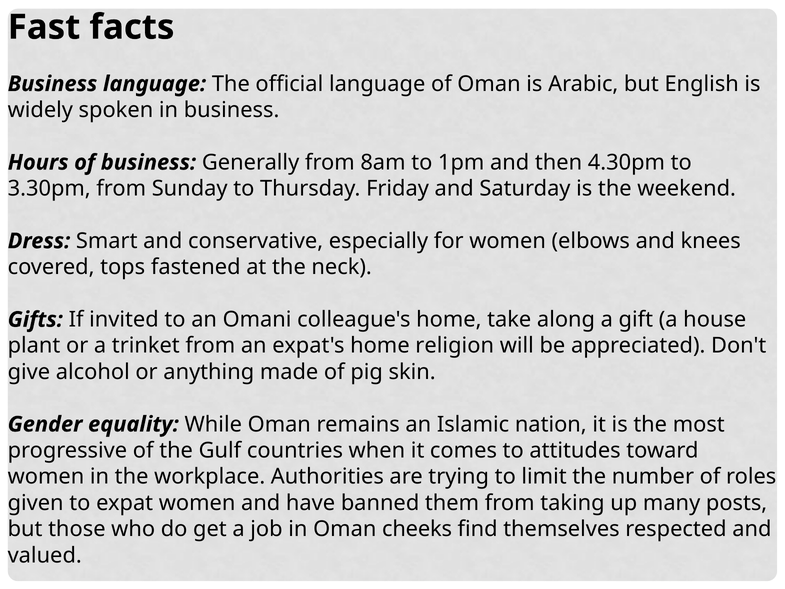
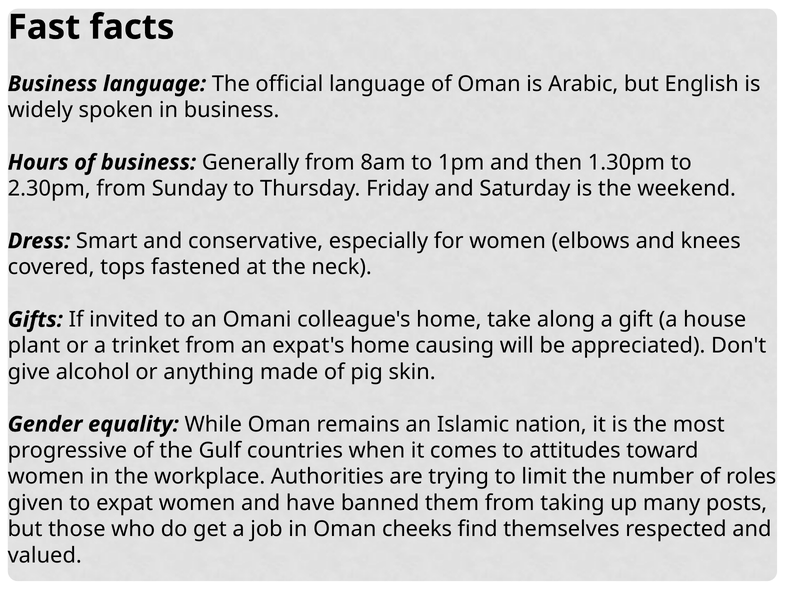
4.30pm: 4.30pm -> 1.30pm
3.30pm: 3.30pm -> 2.30pm
religion: religion -> causing
